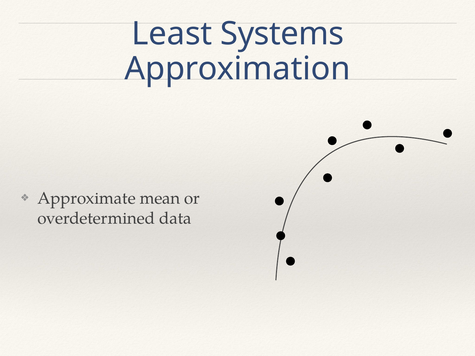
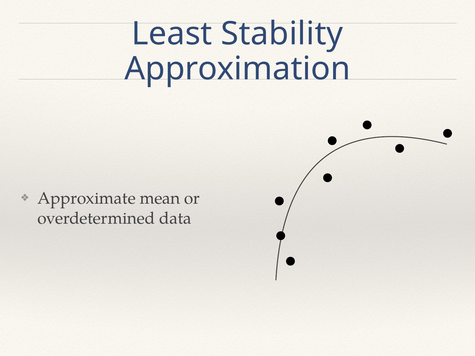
Systems: Systems -> Stability
